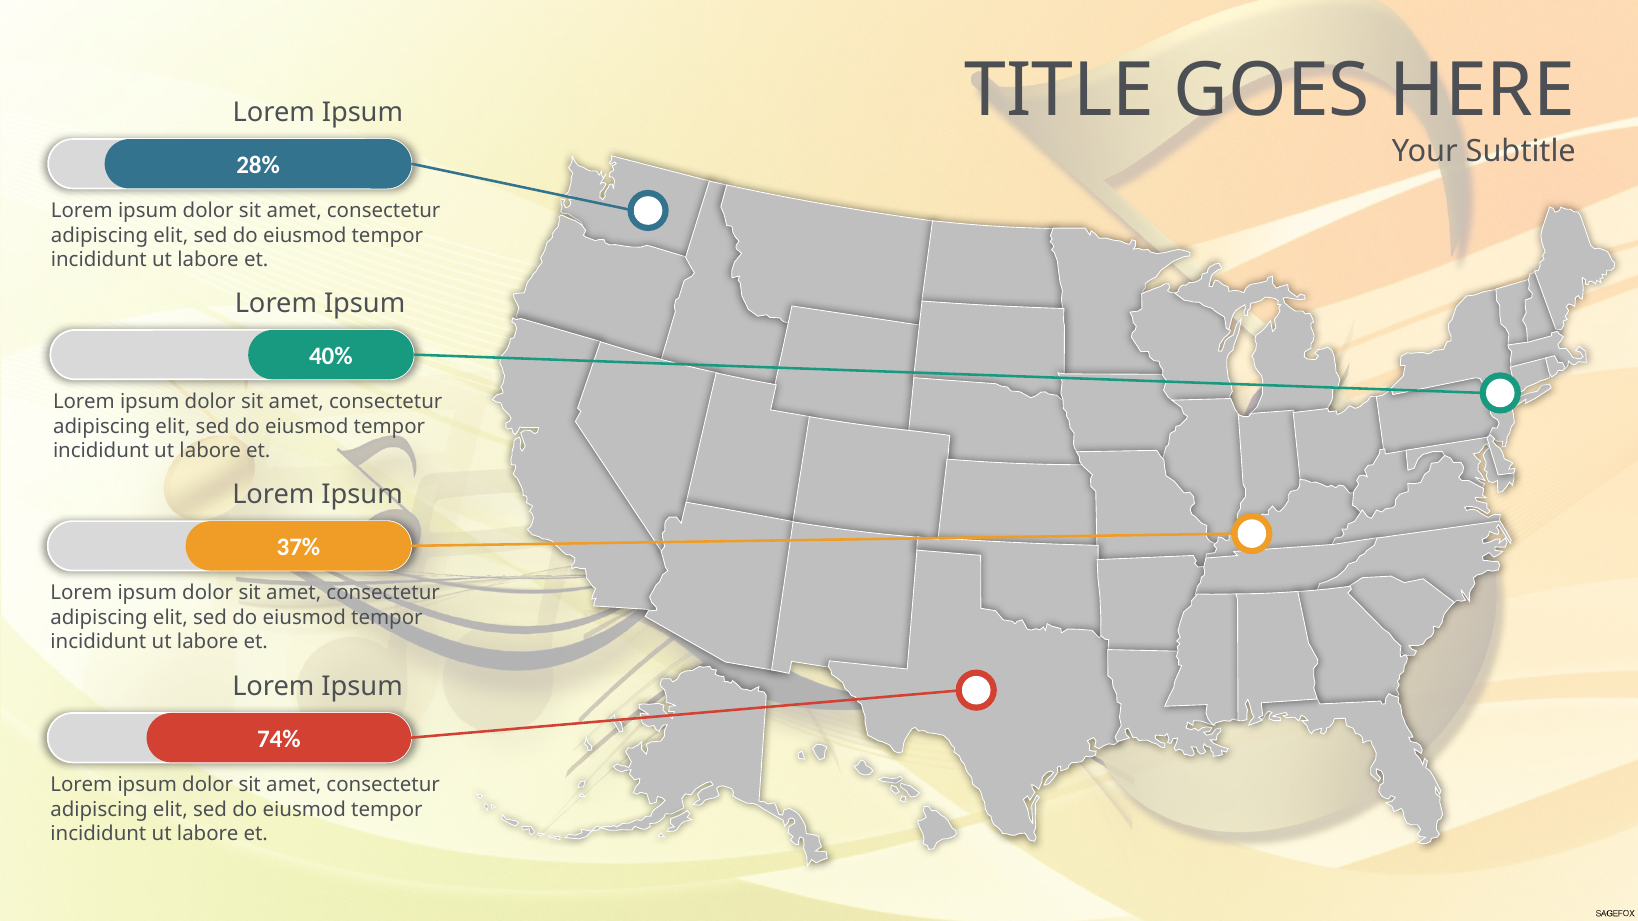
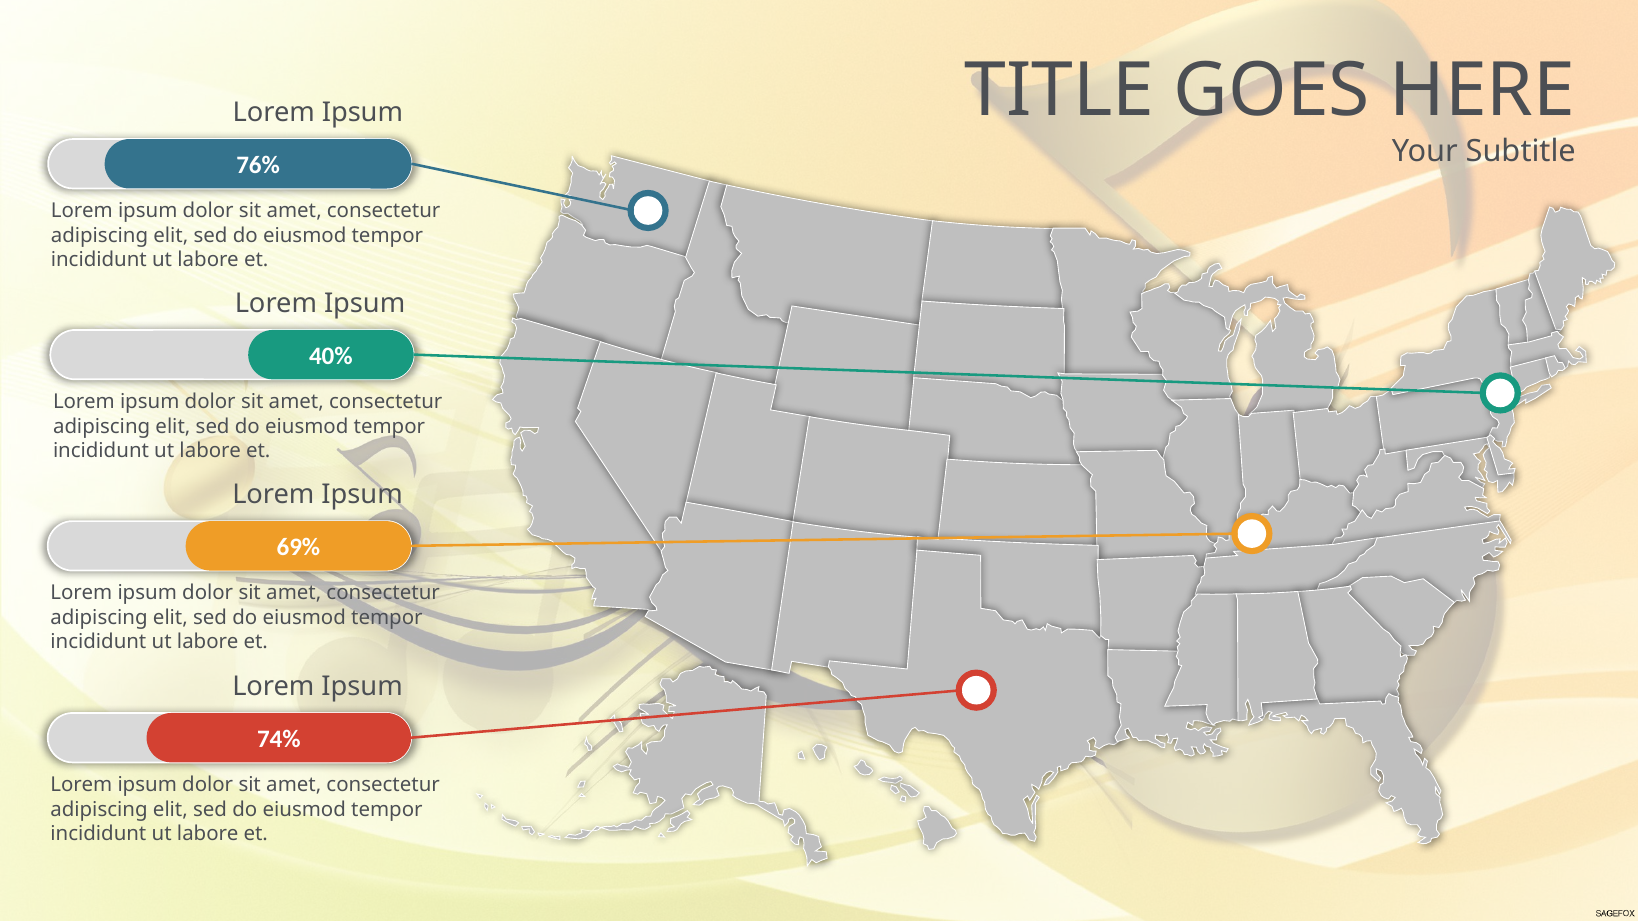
28%: 28% -> 76%
37%: 37% -> 69%
